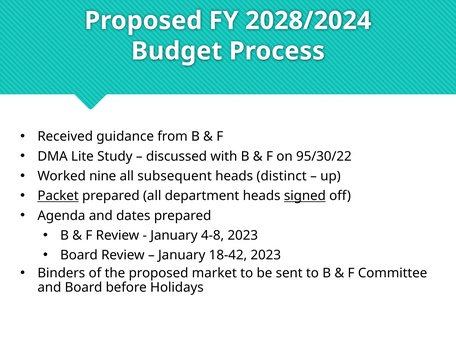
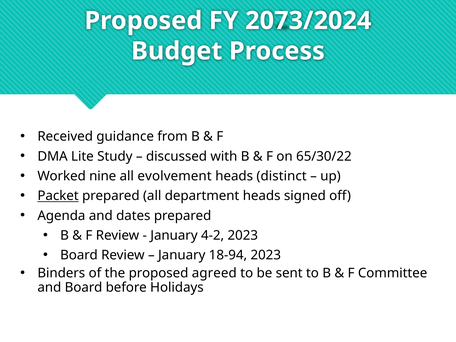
2028/2024: 2028/2024 -> 2073/2024
95/30/22: 95/30/22 -> 65/30/22
subsequent: subsequent -> evolvement
signed underline: present -> none
4-8: 4-8 -> 4-2
18-42: 18-42 -> 18-94
market: market -> agreed
